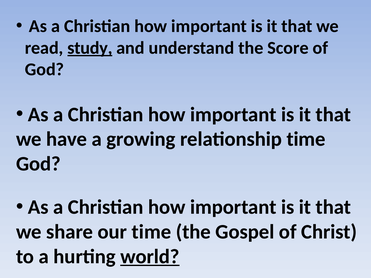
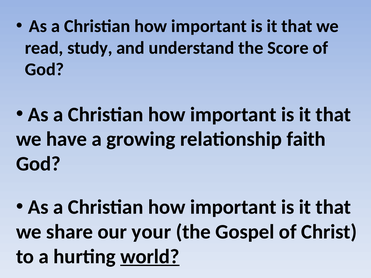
study underline: present -> none
relationship time: time -> faith
our time: time -> your
